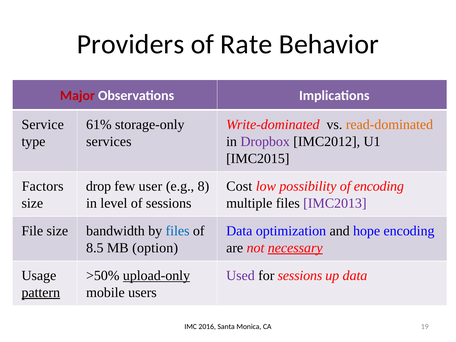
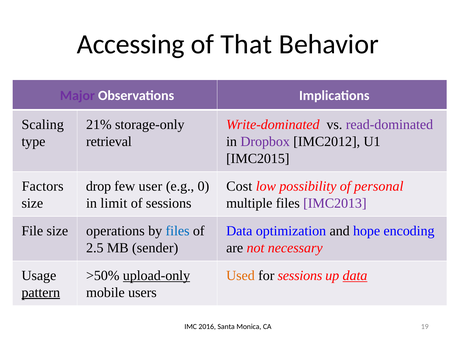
Providers: Providers -> Accessing
Rate: Rate -> That
Major colour: red -> purple
Service: Service -> Scaling
61%: 61% -> 21%
read-dominated colour: orange -> purple
services: services -> retrieval
8: 8 -> 0
of encoding: encoding -> personal
level: level -> limit
bandwidth: bandwidth -> operations
8.5: 8.5 -> 2.5
option: option -> sender
necessary underline: present -> none
Used colour: purple -> orange
data at (355, 276) underline: none -> present
